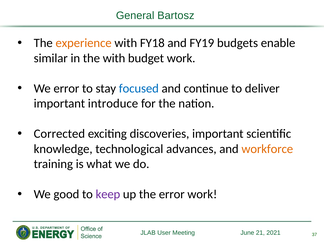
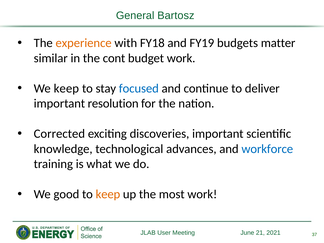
enable: enable -> matter
the with: with -> cont
We error: error -> keep
introduce: introduce -> resolution
workforce colour: orange -> blue
keep at (108, 194) colour: purple -> orange
the error: error -> most
